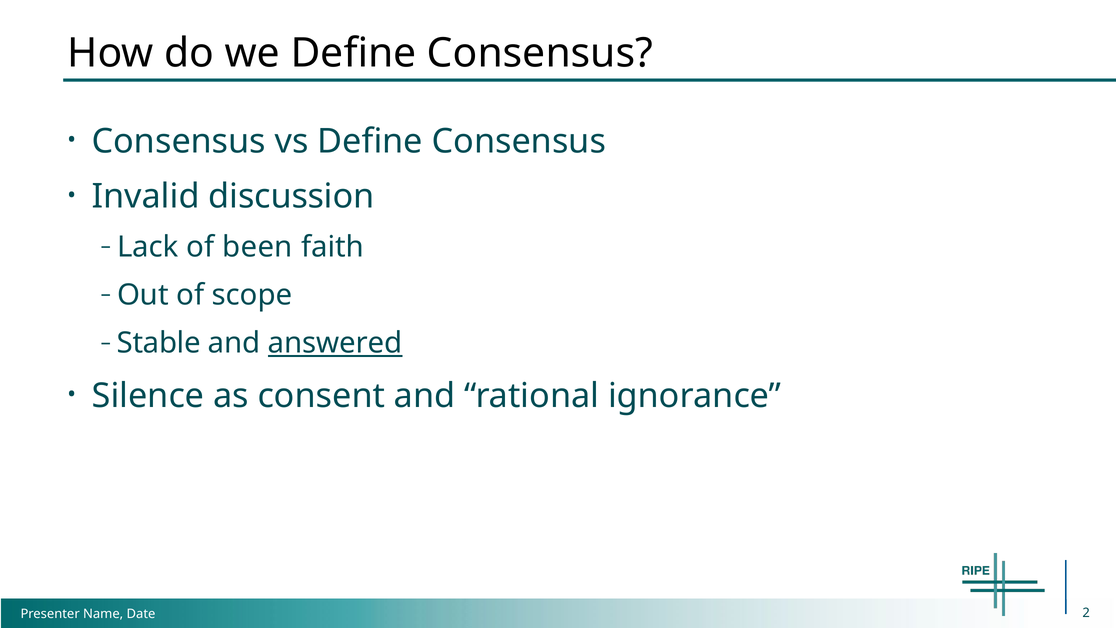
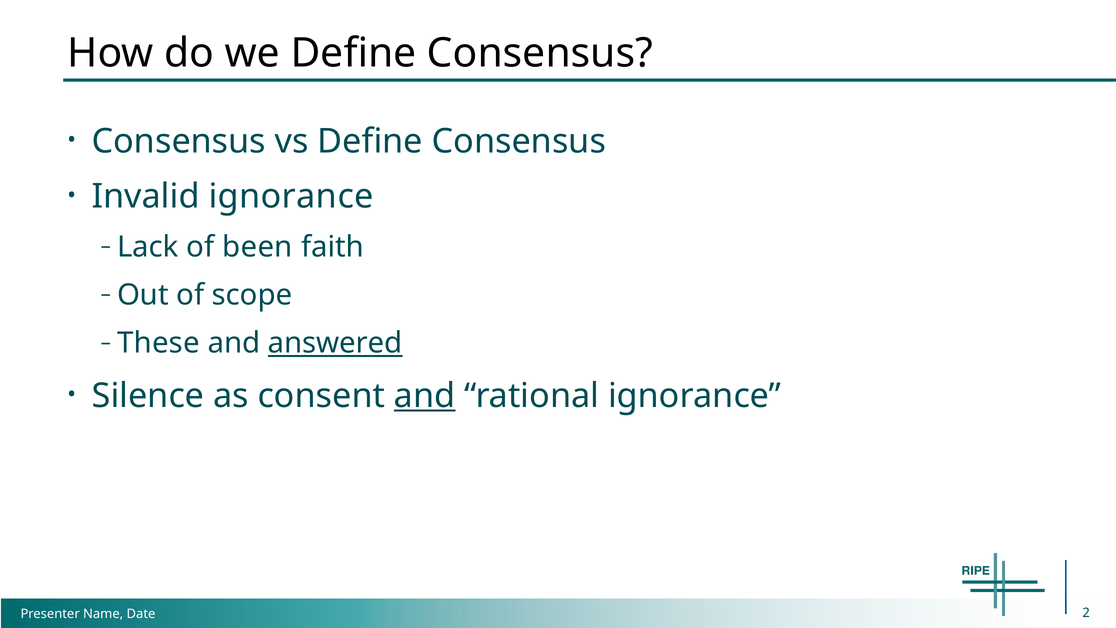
Invalid discussion: discussion -> ignorance
Stable: Stable -> These
and at (425, 396) underline: none -> present
